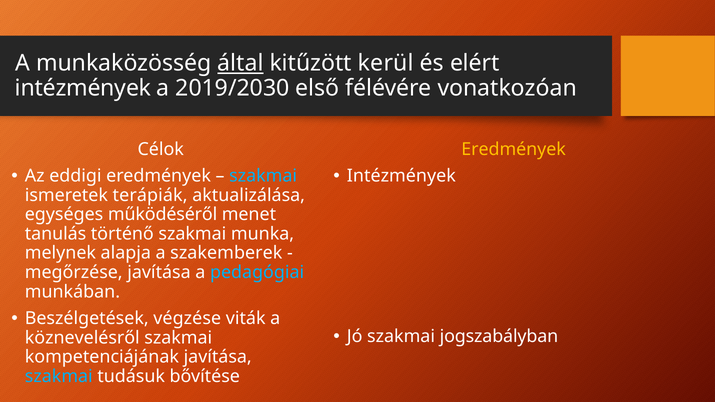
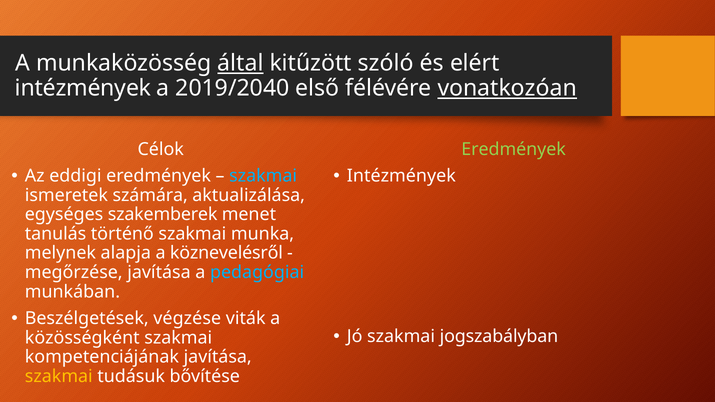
kerül: kerül -> szóló
2019/2030: 2019/2030 -> 2019/2040
vonatkozóan underline: none -> present
Eredmények at (514, 149) colour: yellow -> light green
terápiák: terápiák -> számára
működéséről: működéséről -> szakemberek
szakemberek: szakemberek -> köznevelésről
köznevelésről: köznevelésről -> közösségként
szakmai at (59, 376) colour: light blue -> yellow
